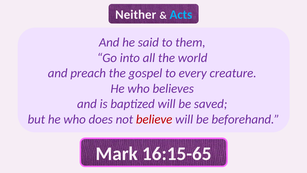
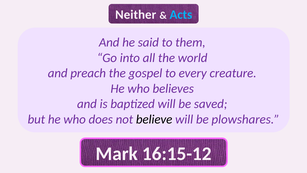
believe colour: red -> black
beforehand: beforehand -> plowshares
16:15-65: 16:15-65 -> 16:15-12
